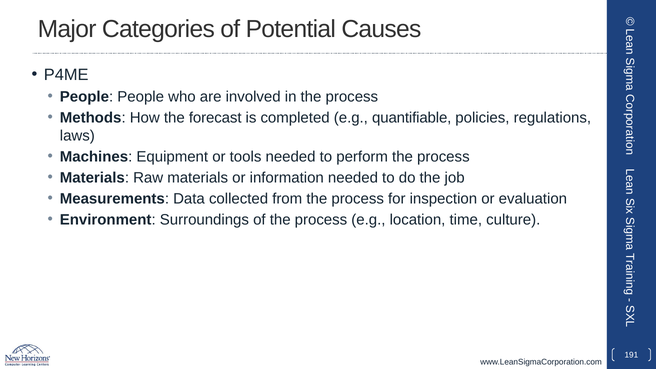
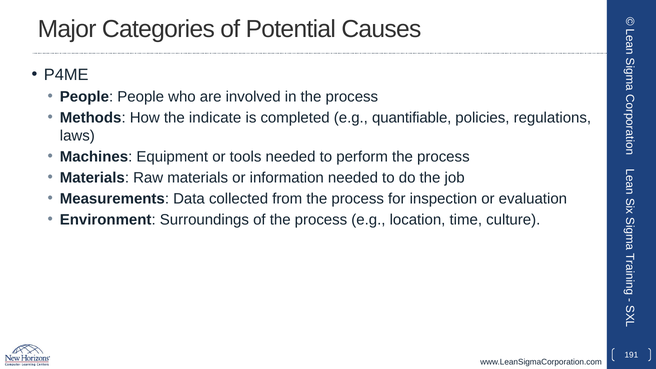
forecast: forecast -> indicate
